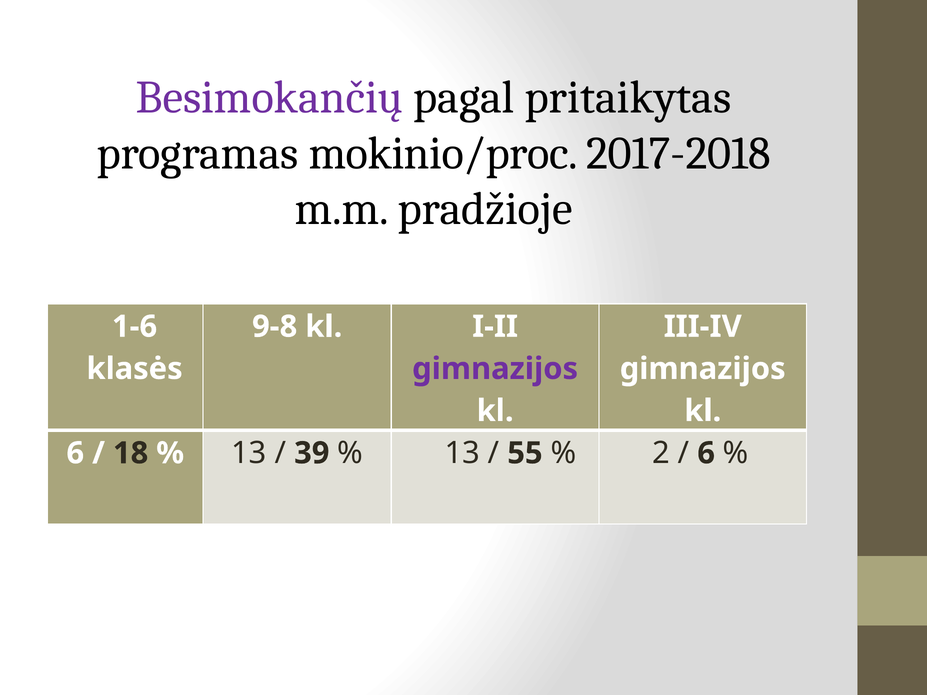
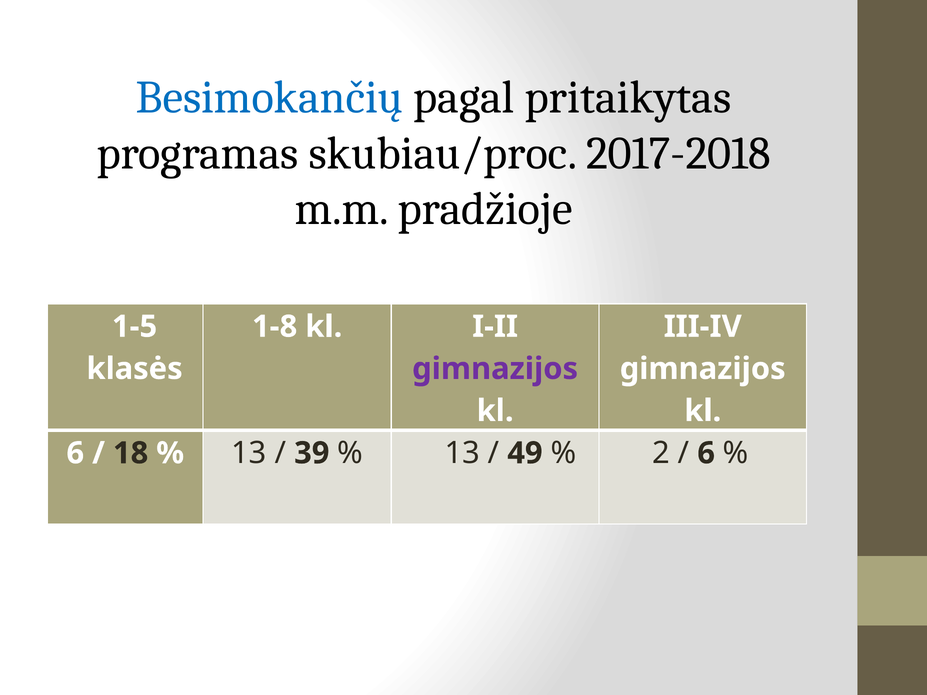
Besimokančių colour: purple -> blue
mokinio/proc: mokinio/proc -> skubiau/proc
1-6: 1-6 -> 1-5
9-8: 9-8 -> 1-8
55: 55 -> 49
